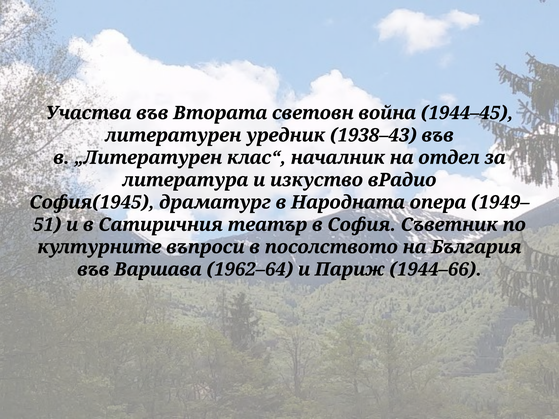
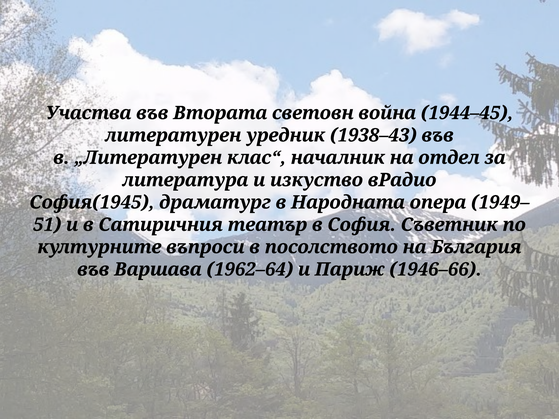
1944–66: 1944–66 -> 1946–66
